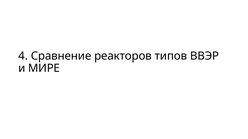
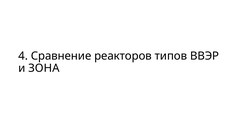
МИРЕ: МИРЕ -> ЗОНА
